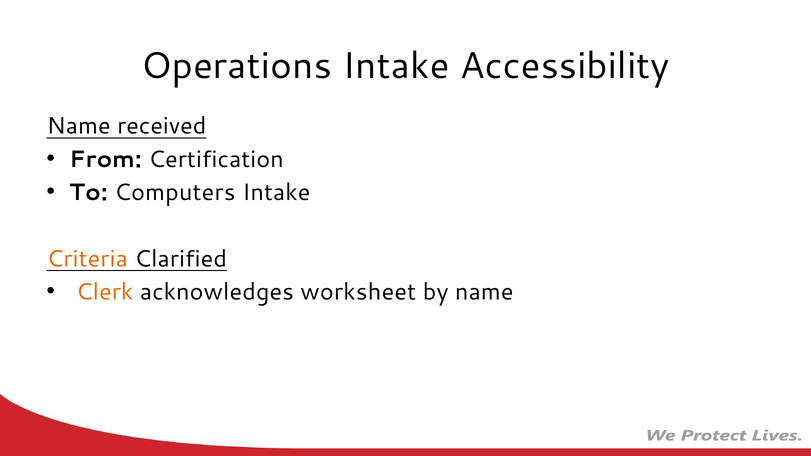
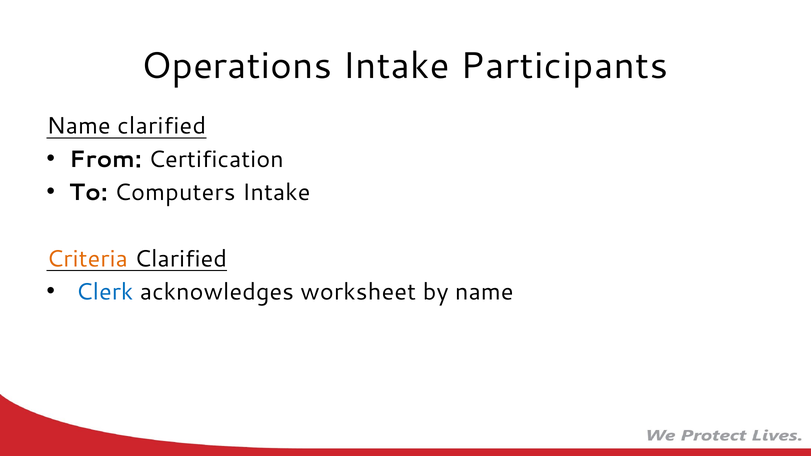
Accessibility: Accessibility -> Participants
Name received: received -> clarified
Clerk colour: orange -> blue
